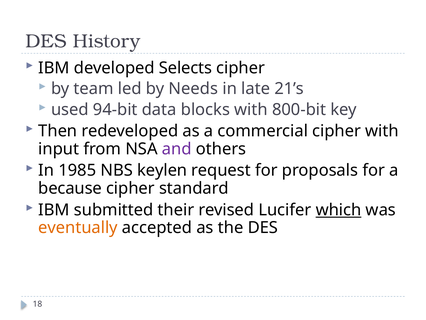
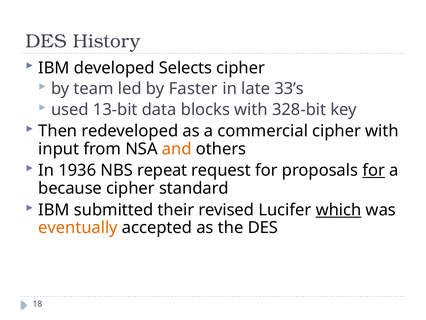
Needs: Needs -> Faster
21’s: 21’s -> 33’s
94-bit: 94-bit -> 13-bit
800-bit: 800-bit -> 328-bit
and colour: purple -> orange
1985: 1985 -> 1936
keylen: keylen -> repeat
for at (374, 170) underline: none -> present
